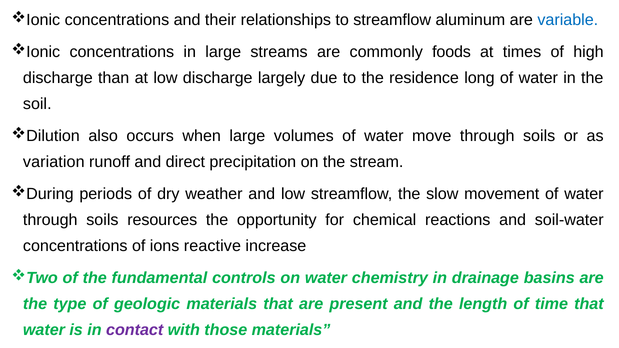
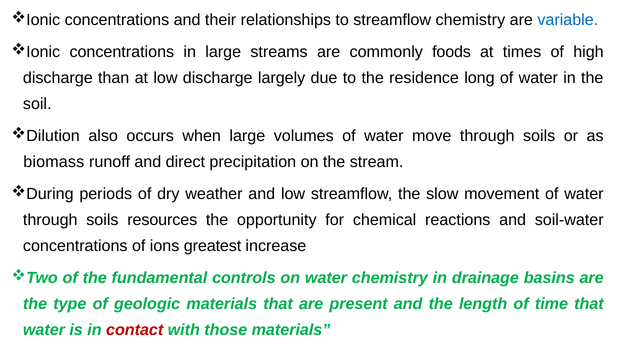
streamflow aluminum: aluminum -> chemistry
variation: variation -> biomass
reactive: reactive -> greatest
contact colour: purple -> red
